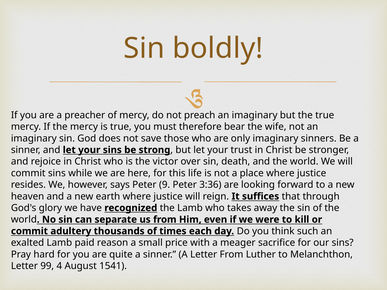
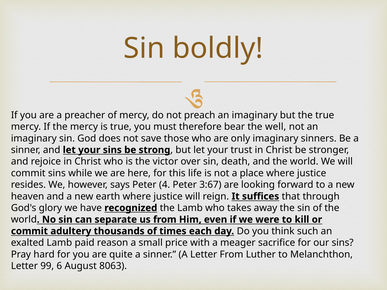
wife: wife -> well
9: 9 -> 4
3:36: 3:36 -> 3:67
4: 4 -> 6
1541: 1541 -> 8063
